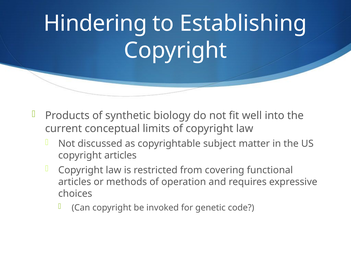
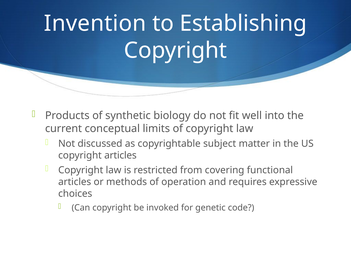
Hindering: Hindering -> Invention
